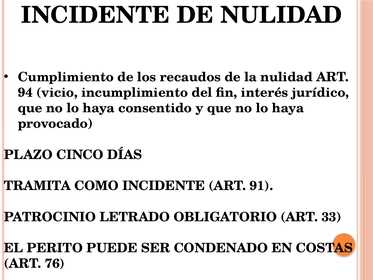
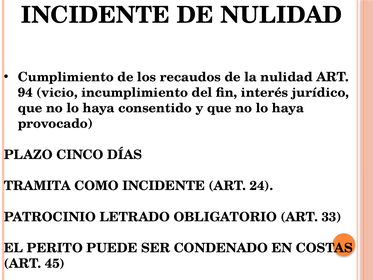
91: 91 -> 24
76: 76 -> 45
